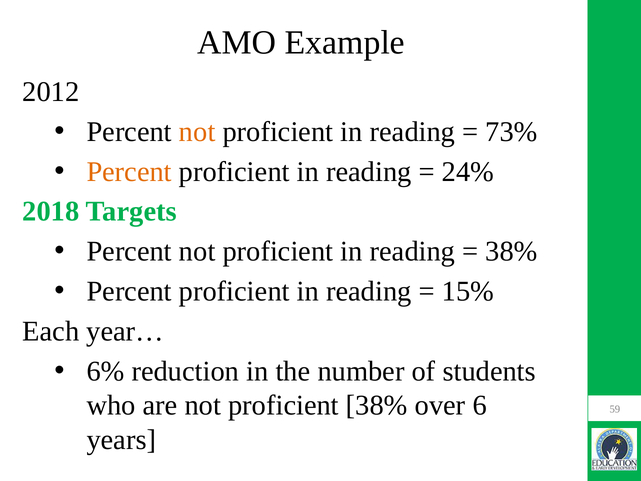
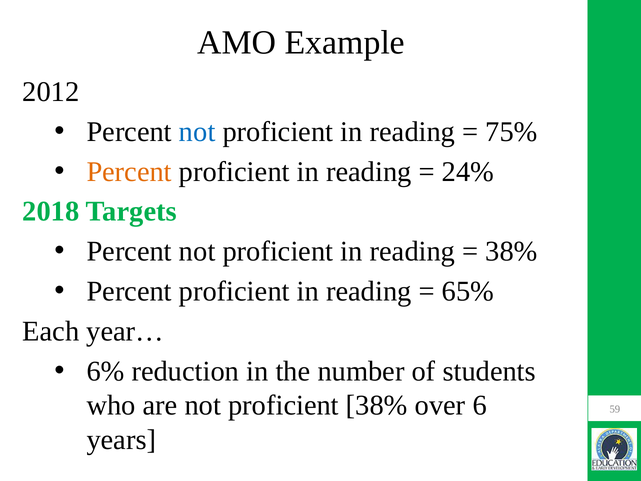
not at (197, 132) colour: orange -> blue
73%: 73% -> 75%
15%: 15% -> 65%
